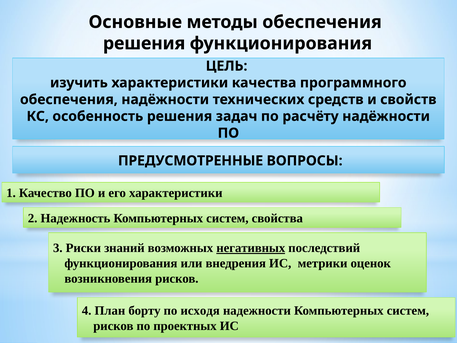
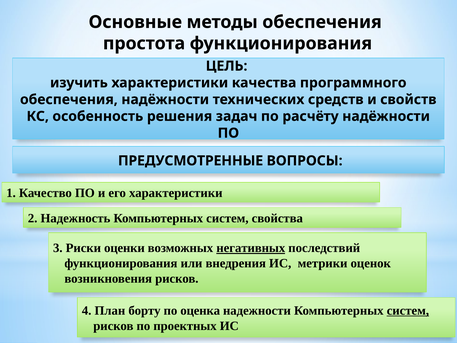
решения at (144, 43): решения -> простота
знаний: знаний -> оценки
исходя: исходя -> оценка
систем at (408, 310) underline: none -> present
